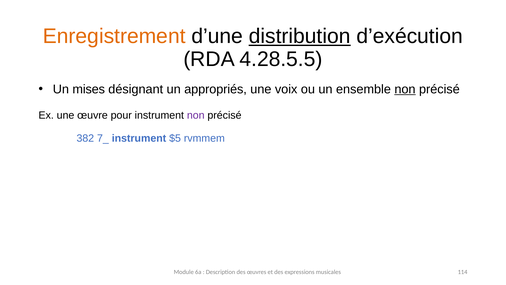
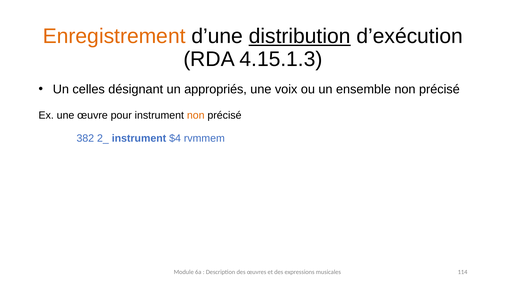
4.28.5.5: 4.28.5.5 -> 4.15.1.3
mises: mises -> celles
non at (405, 89) underline: present -> none
non at (196, 115) colour: purple -> orange
7_: 7_ -> 2_
$5: $5 -> $4
